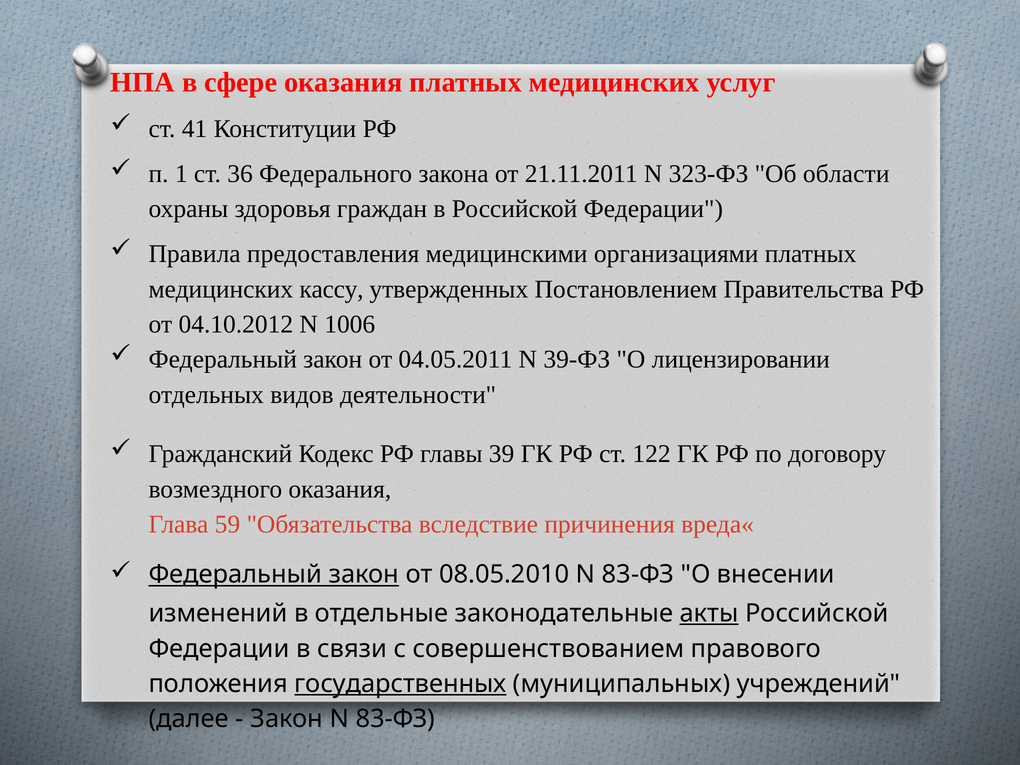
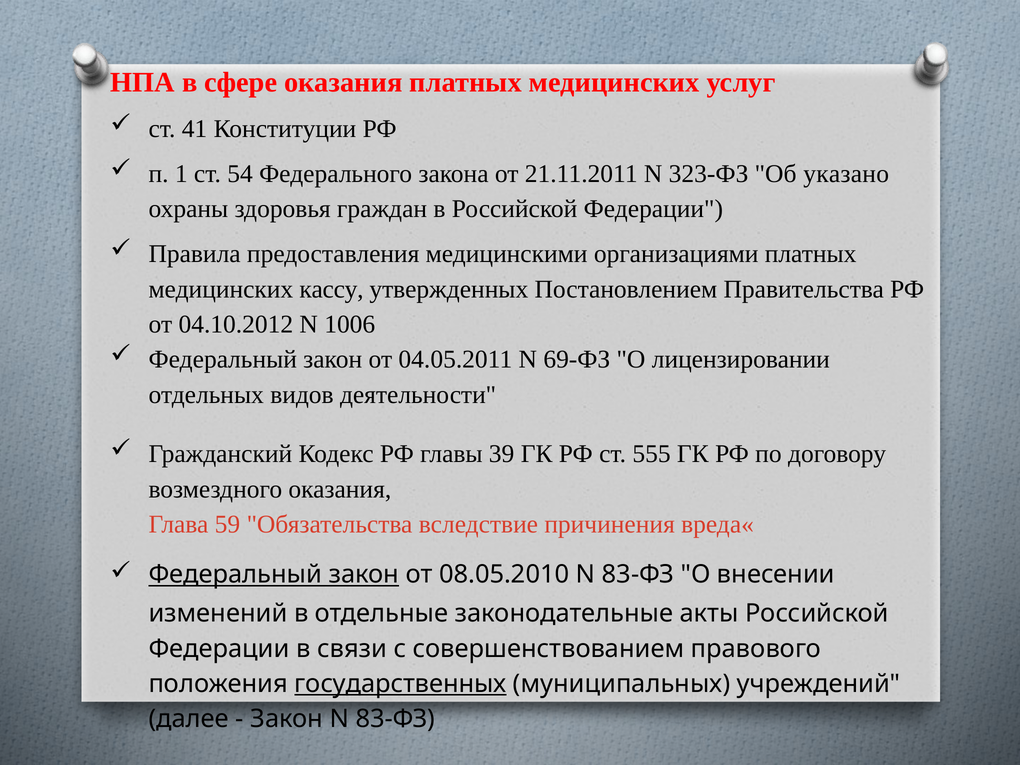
36: 36 -> 54
области: области -> указано
39-ФЗ: 39-ФЗ -> 69-ФЗ
122: 122 -> 555
акты underline: present -> none
